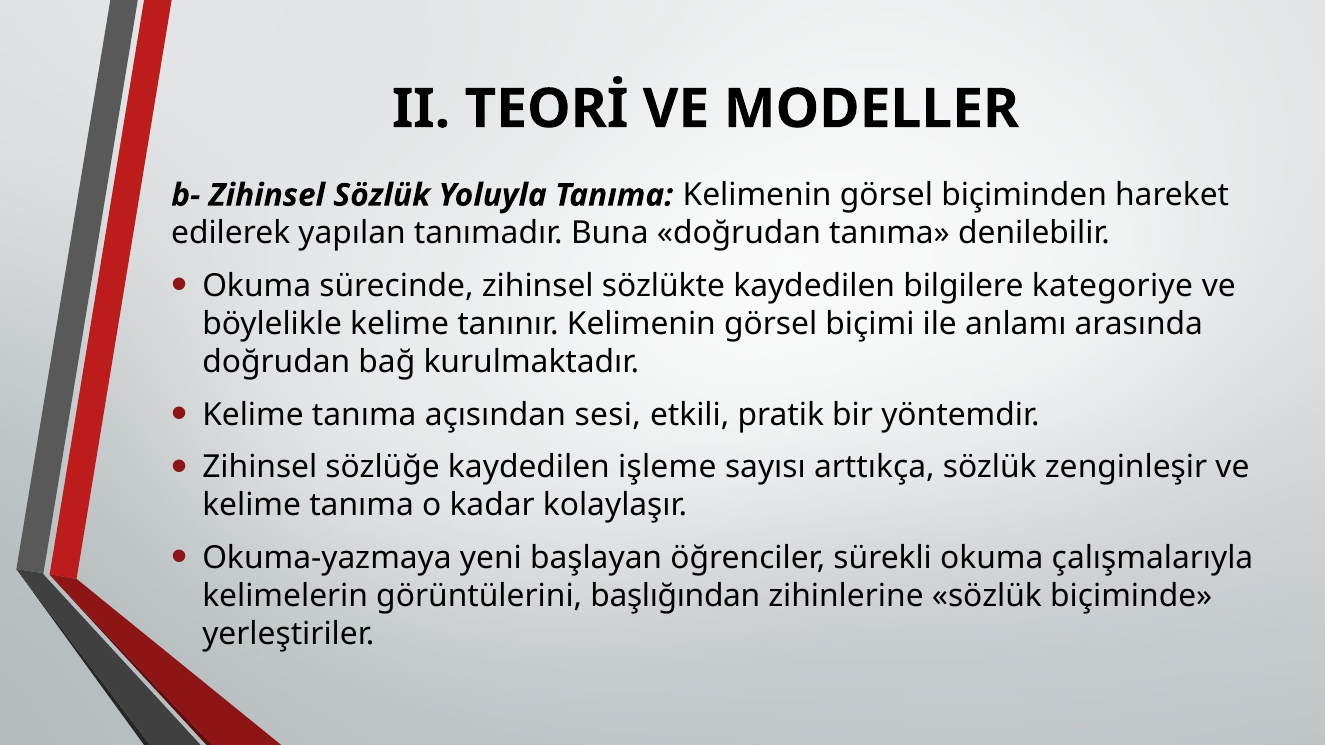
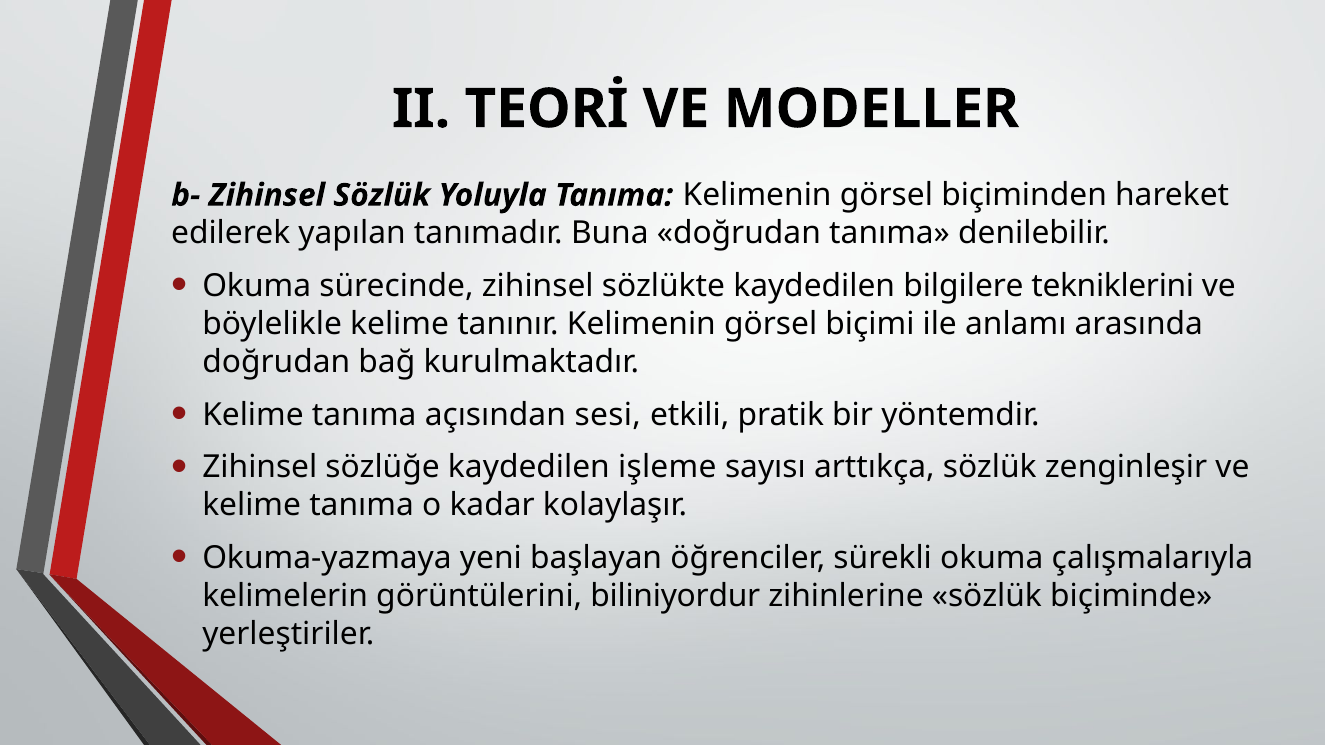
kategoriye: kategoriye -> tekniklerini
başlığından: başlığından -> biliniyordur
